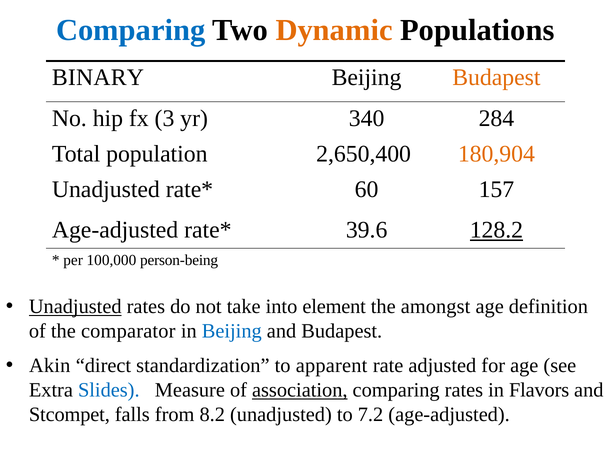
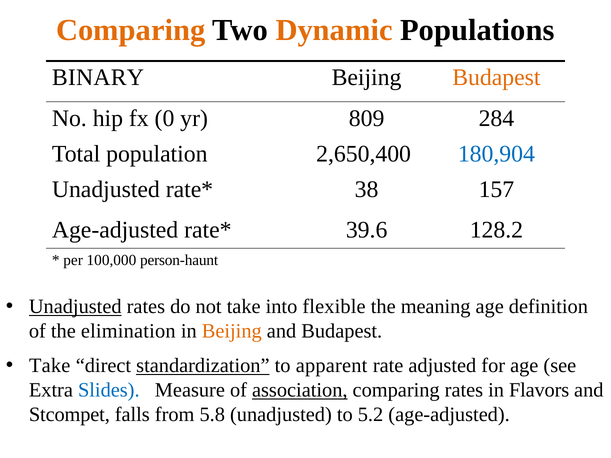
Comparing at (131, 30) colour: blue -> orange
3: 3 -> 0
340: 340 -> 809
180,904 colour: orange -> blue
60: 60 -> 38
128.2 underline: present -> none
person-being: person-being -> person-haunt
element: element -> flexible
amongst: amongst -> meaning
comparator: comparator -> elimination
Beijing at (232, 331) colour: blue -> orange
Akin at (50, 366): Akin -> Take
standardization underline: none -> present
8.2: 8.2 -> 5.8
7.2: 7.2 -> 5.2
